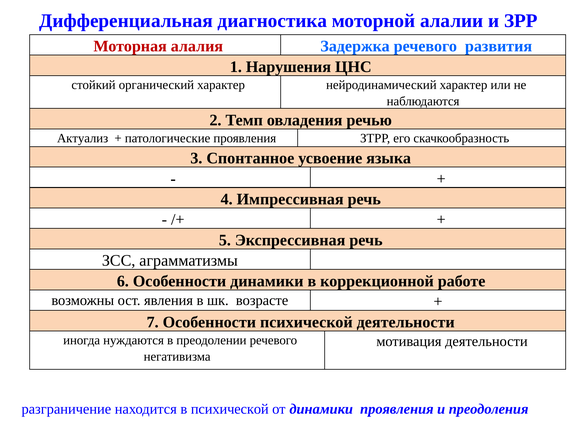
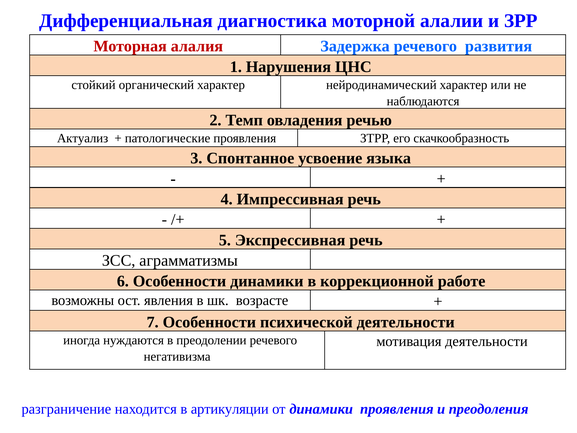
в психической: психической -> артикуляции
